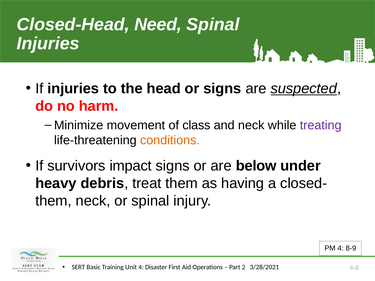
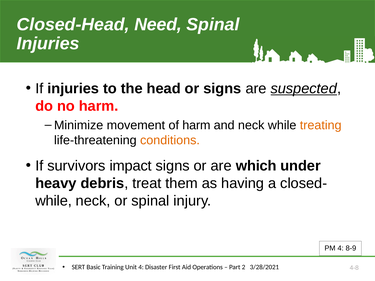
of class: class -> harm
treating colour: purple -> orange
below: below -> which
them at (53, 201): them -> while
